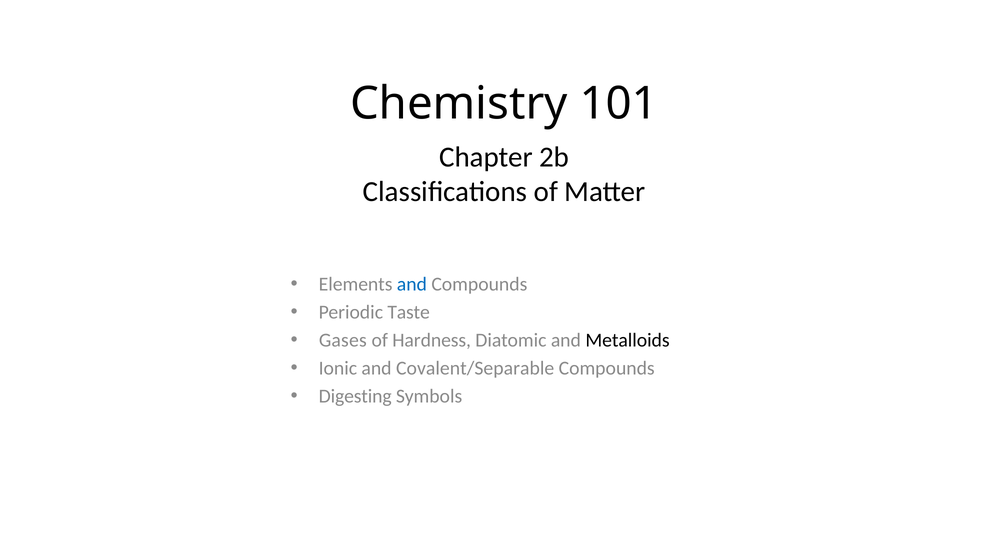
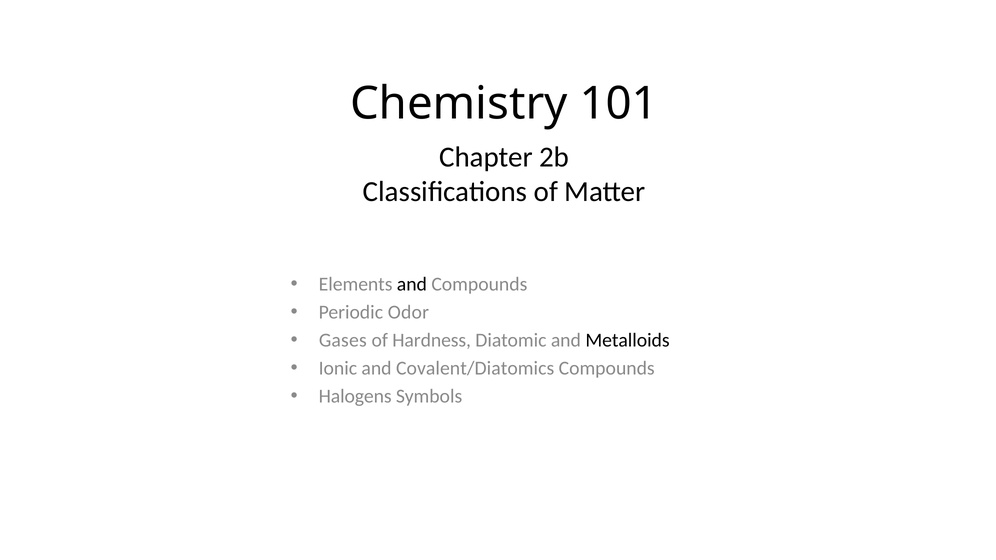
and at (412, 285) colour: blue -> black
Taste: Taste -> Odor
Covalent/Separable: Covalent/Separable -> Covalent/Diatomics
Digesting: Digesting -> Halogens
